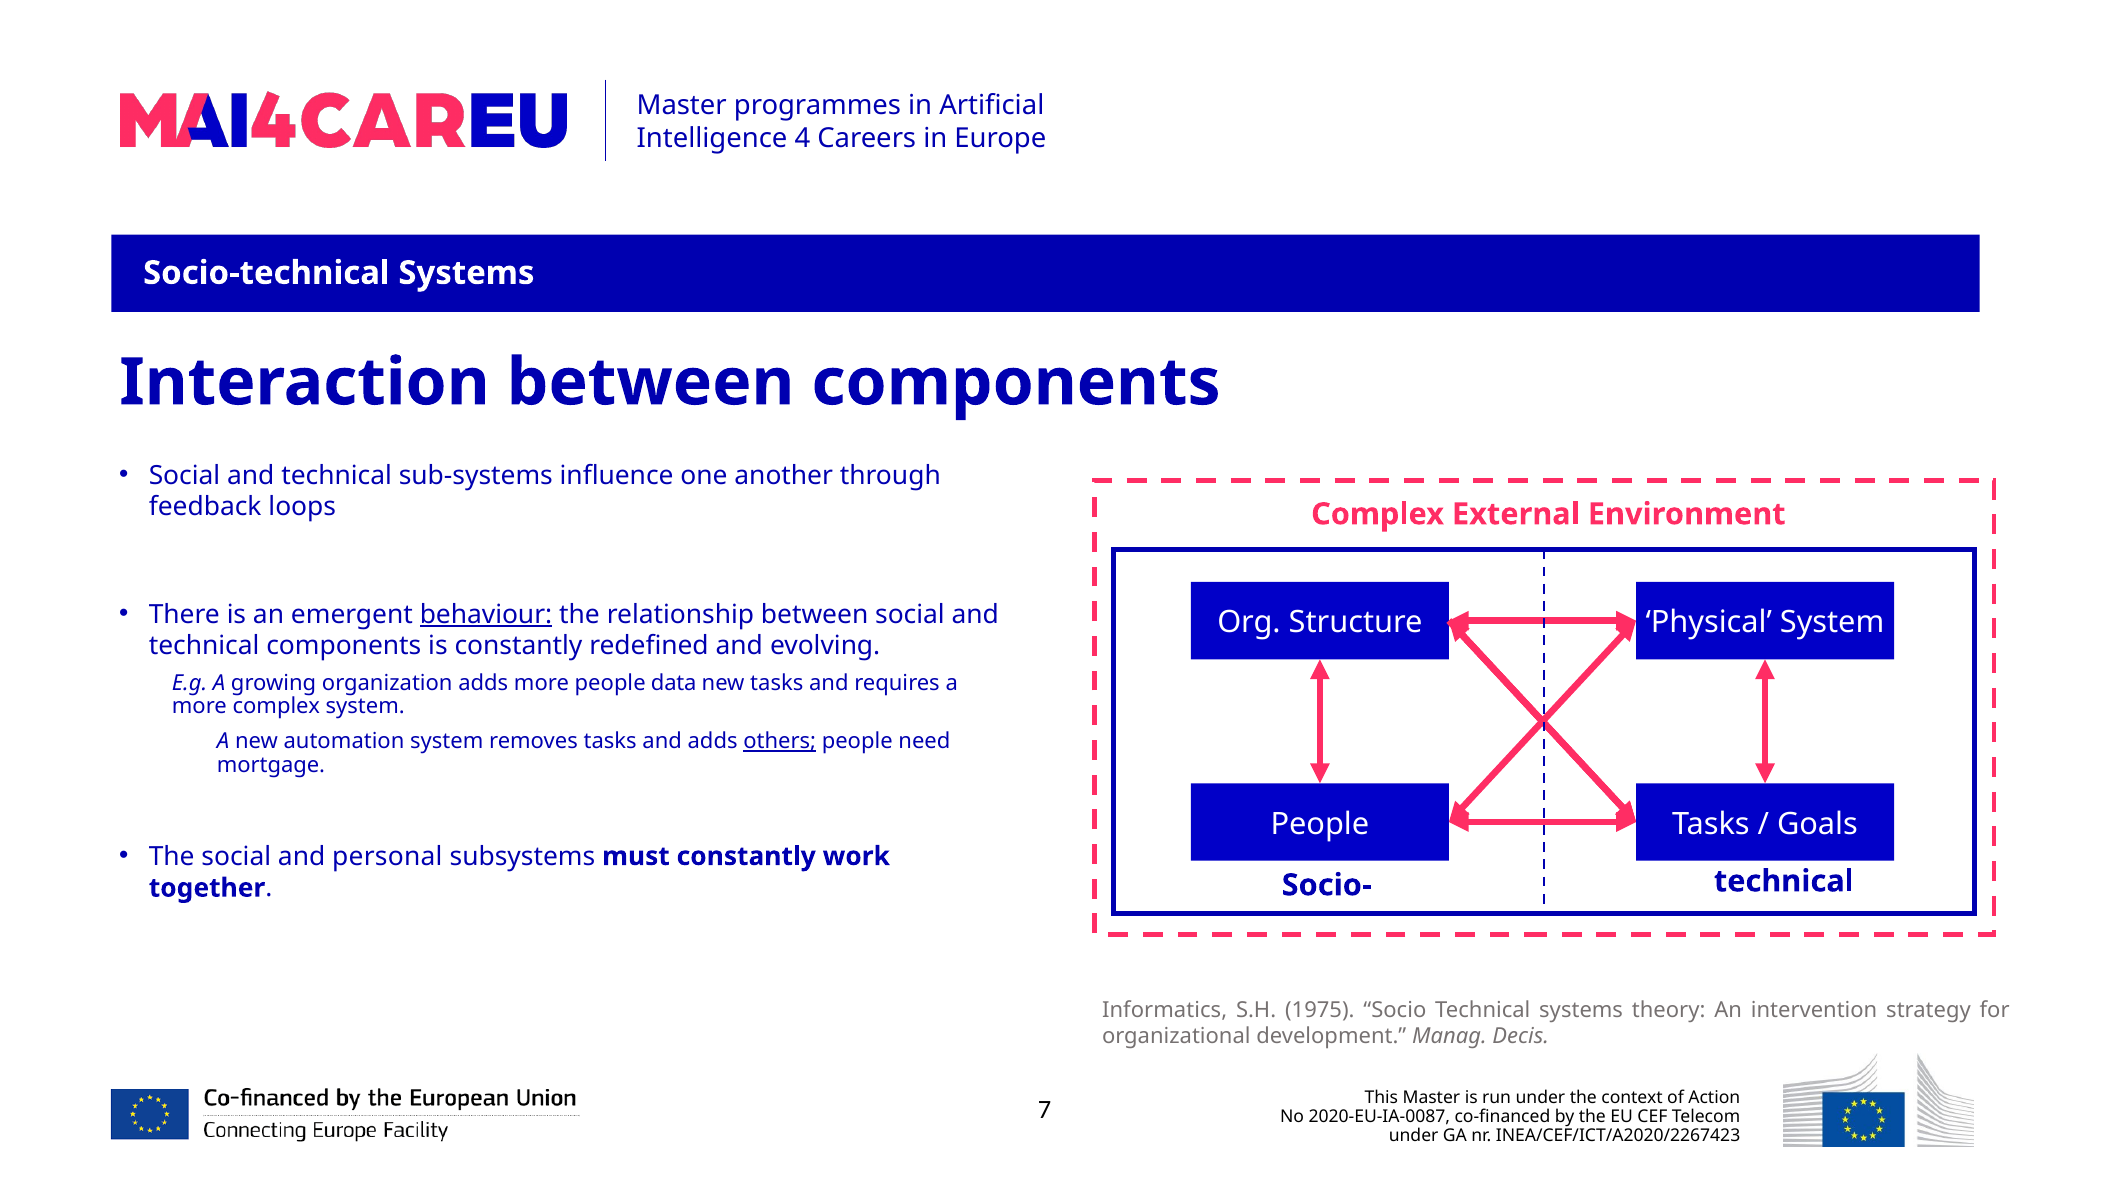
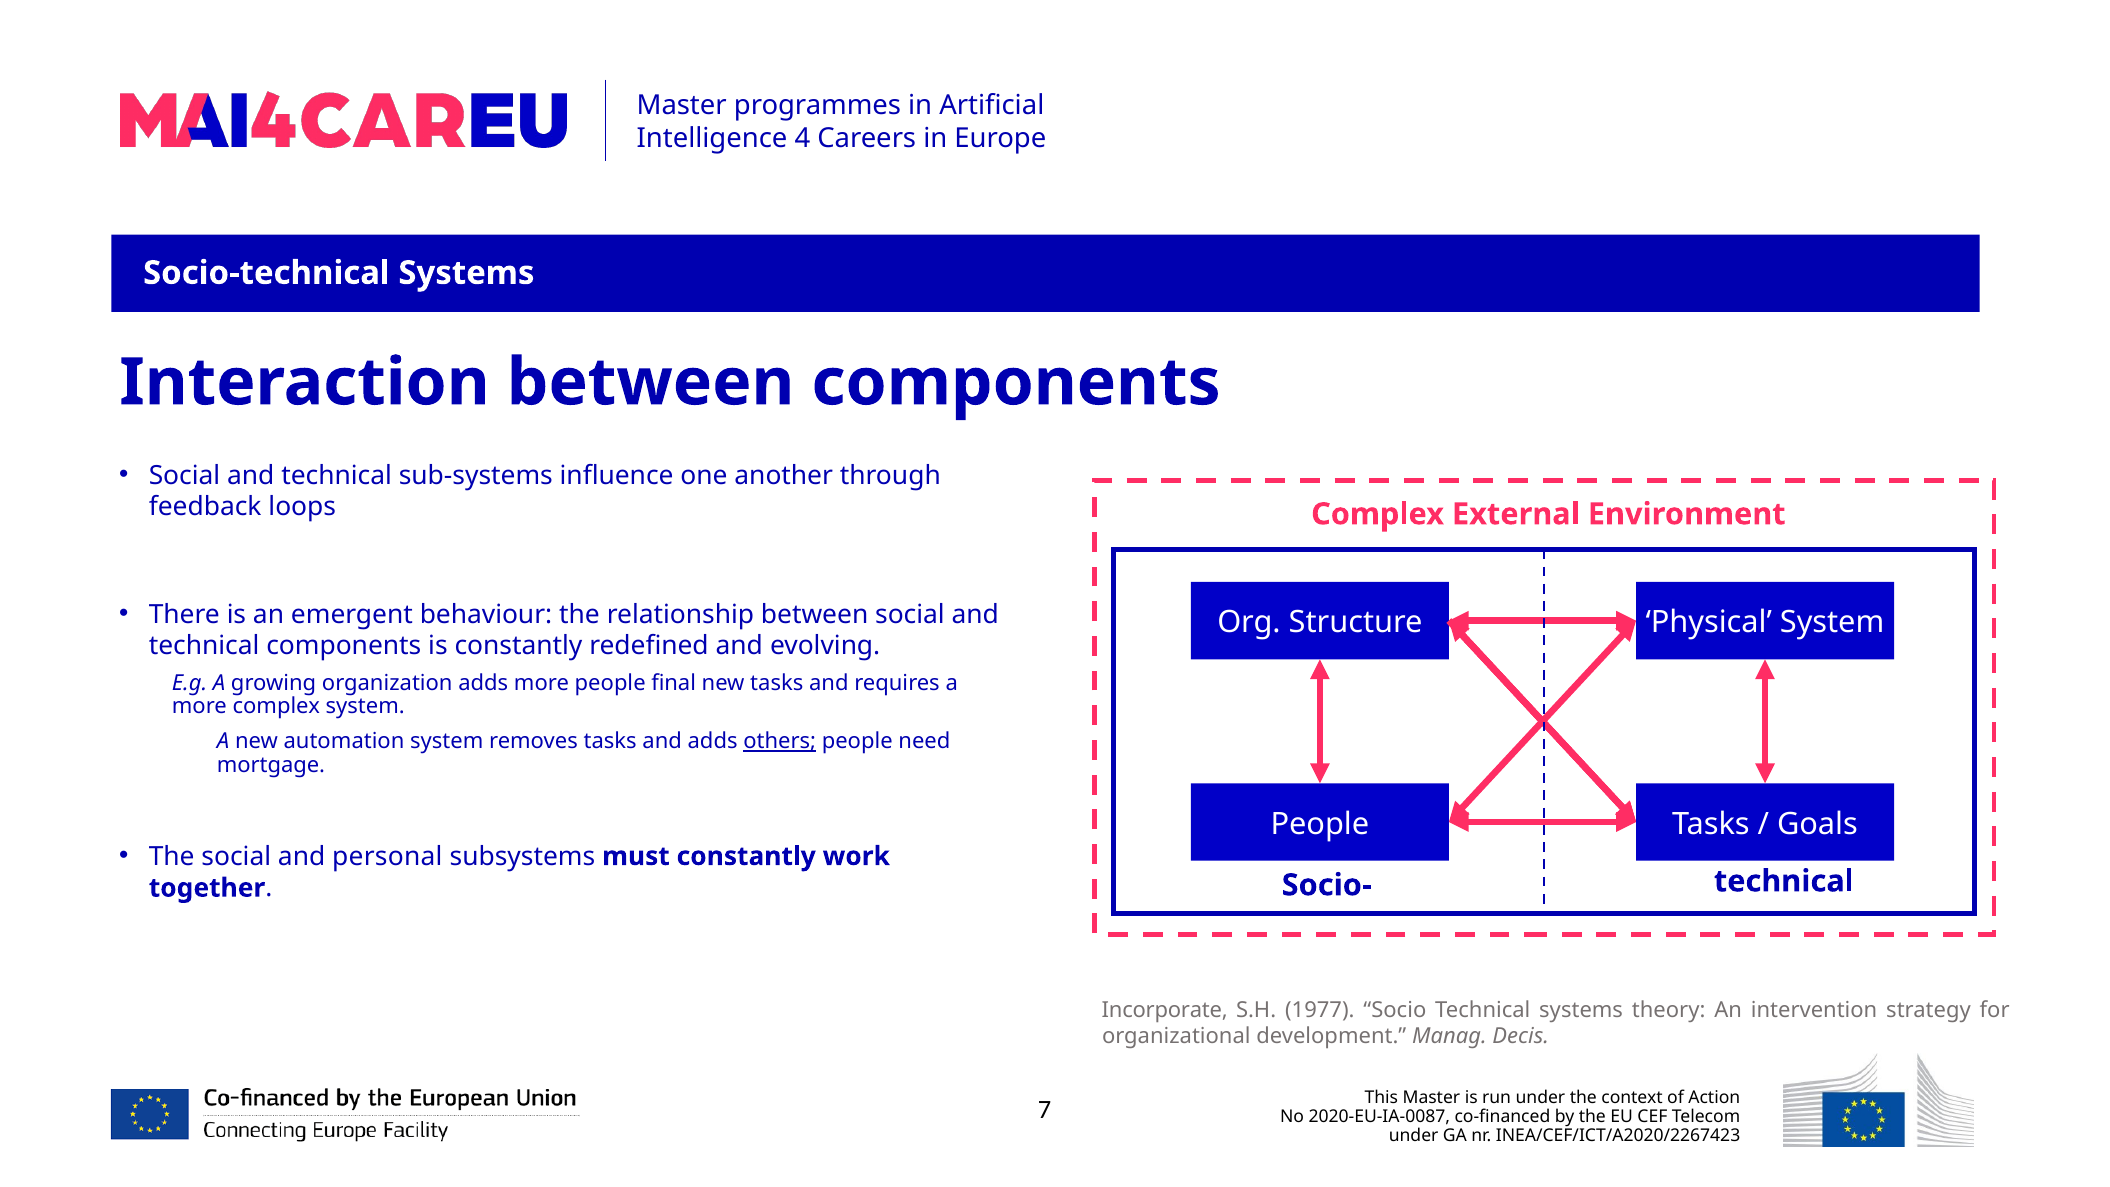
behaviour underline: present -> none
data: data -> final
Informatics: Informatics -> Incorporate
1975: 1975 -> 1977
